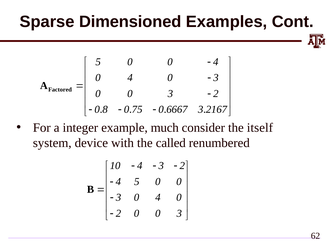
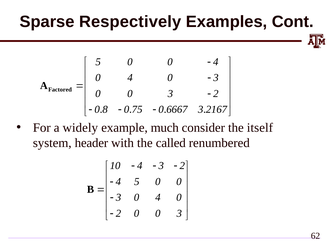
Dimensioned: Dimensioned -> Respectively
integer: integer -> widely
device: device -> header
